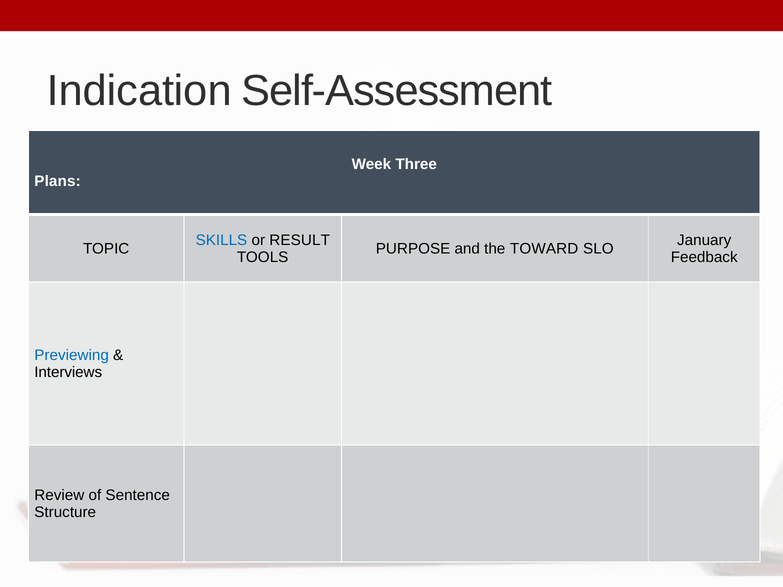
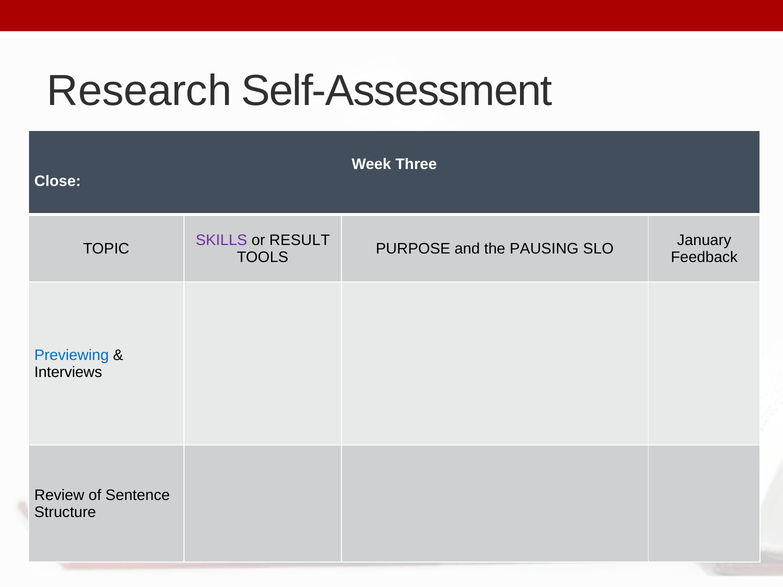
Indication: Indication -> Research
Plans: Plans -> Close
SKILLS colour: blue -> purple
TOWARD: TOWARD -> PAUSING
